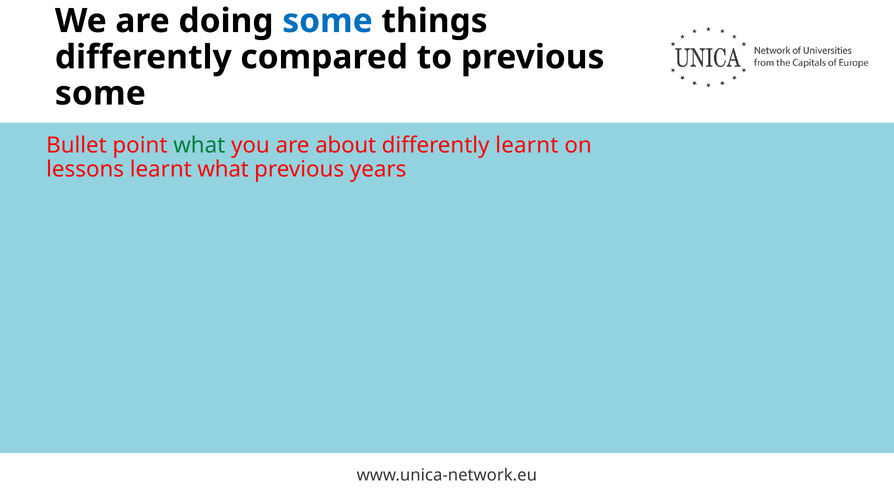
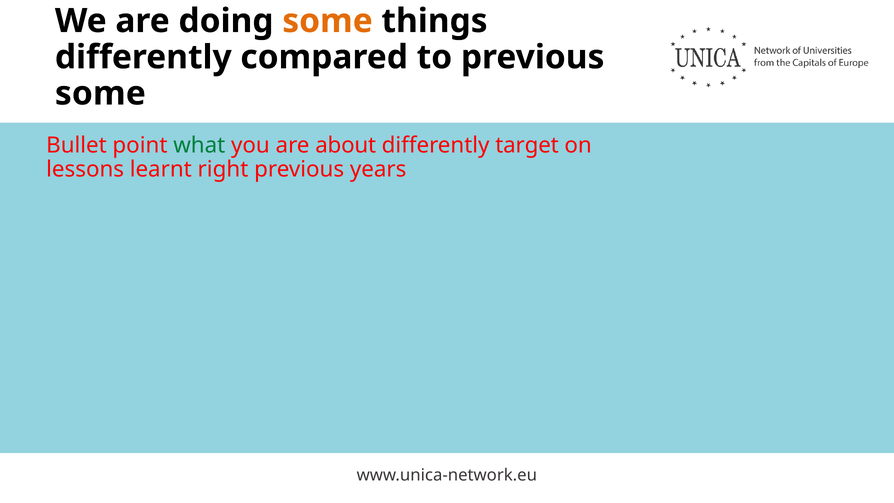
some at (328, 21) colour: blue -> orange
differently learnt: learnt -> target
learnt what: what -> right
